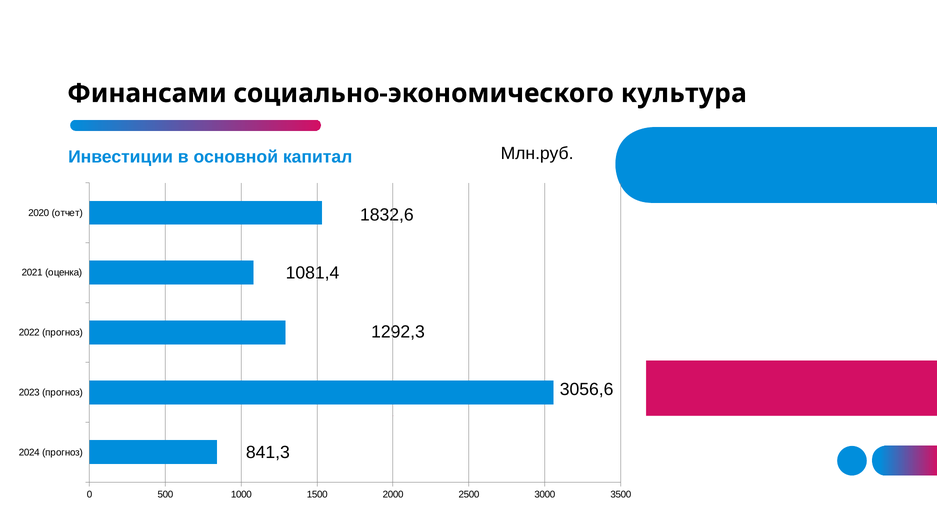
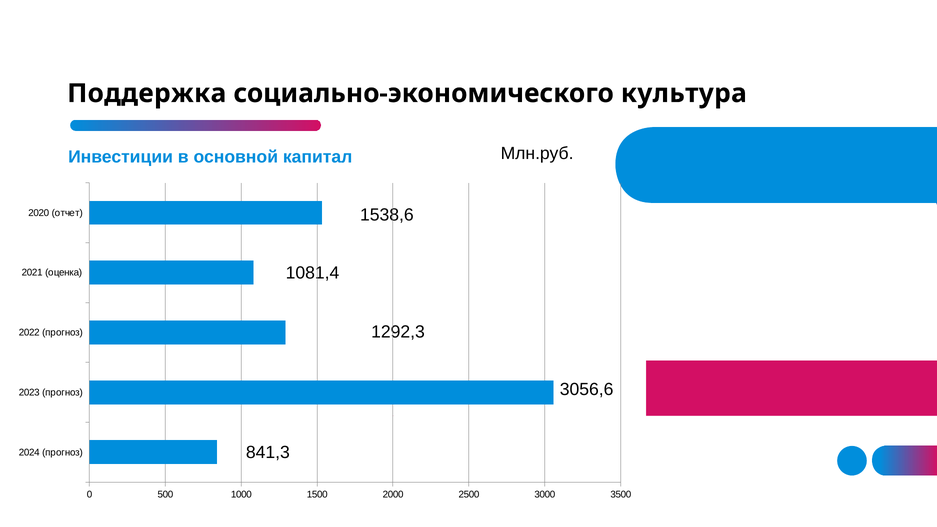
Финансами: Финансами -> Поддержка
1832,6: 1832,6 -> 1538,6
